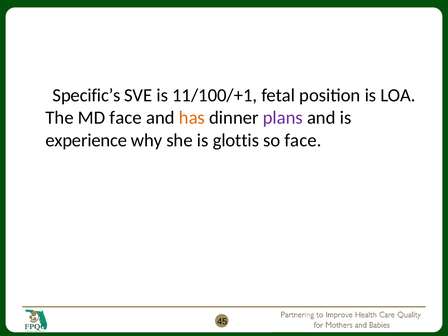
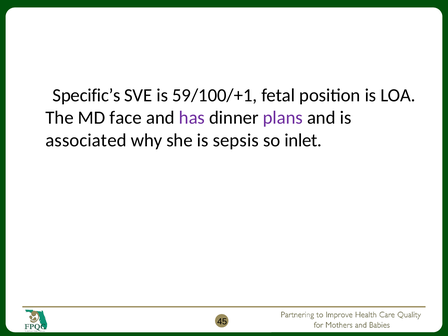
11/100/+1: 11/100/+1 -> 59/100/+1
has colour: orange -> purple
experience: experience -> associated
glottis: glottis -> sepsis
so face: face -> inlet
